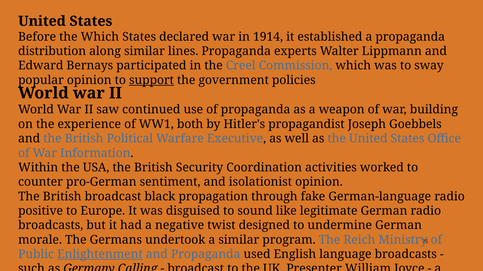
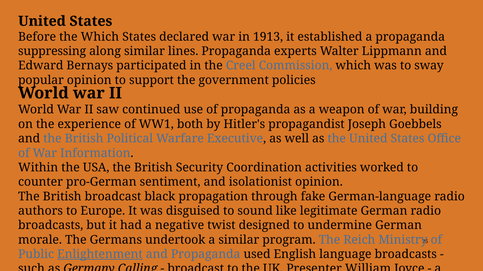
1914: 1914 -> 1913
distribution: distribution -> suppressing
support underline: present -> none
positive: positive -> authors
